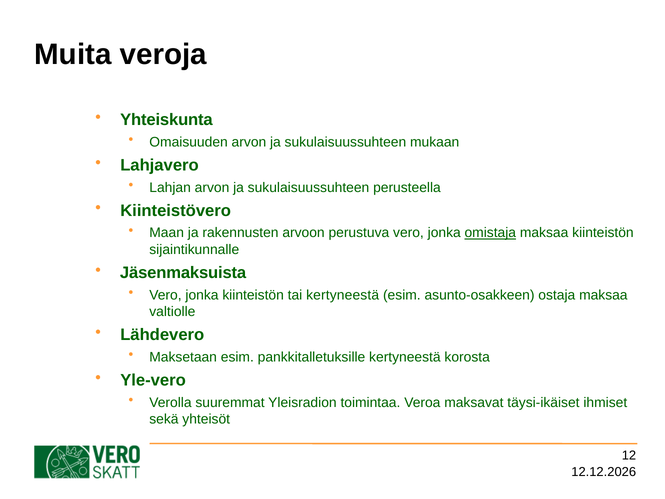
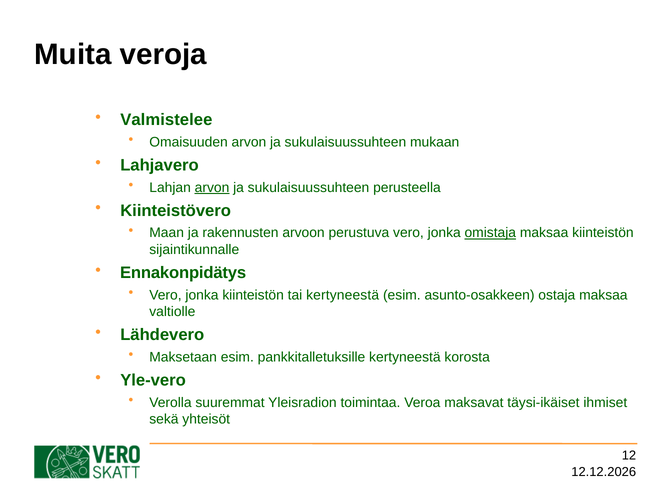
Yhteiskunta: Yhteiskunta -> Valmistelee
arvon at (212, 187) underline: none -> present
Jäsenmaksuista: Jäsenmaksuista -> Ennakonpidätys
